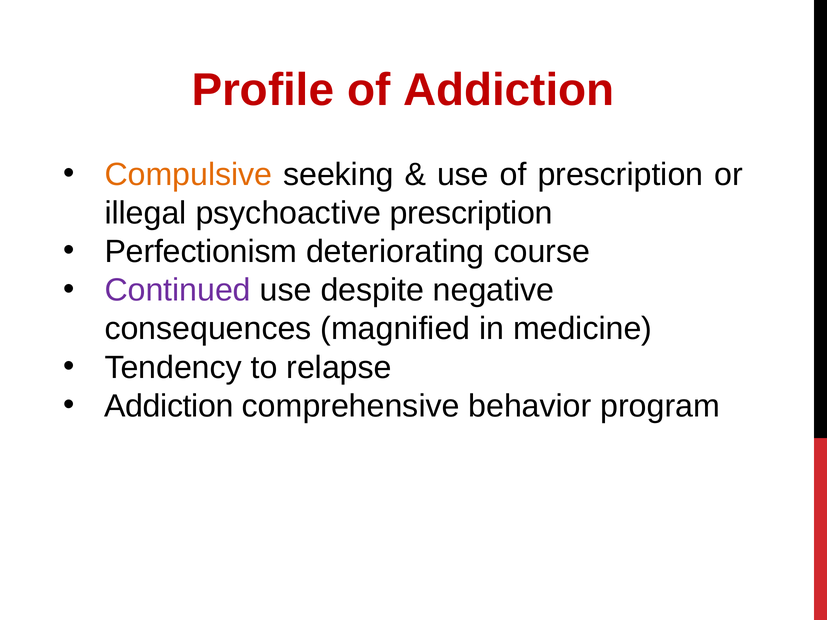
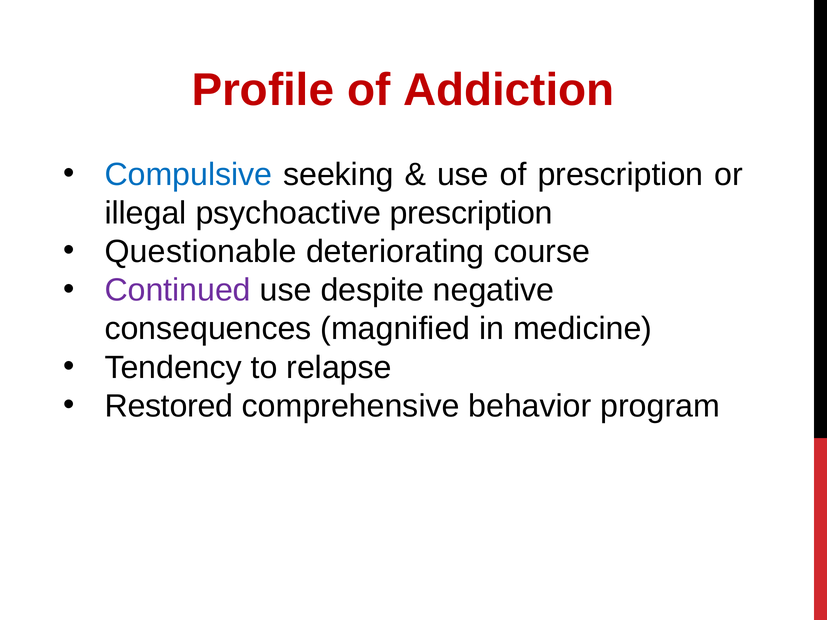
Compulsive colour: orange -> blue
Perfectionism: Perfectionism -> Questionable
Addiction at (169, 406): Addiction -> Restored
